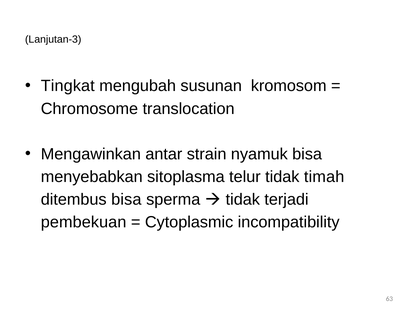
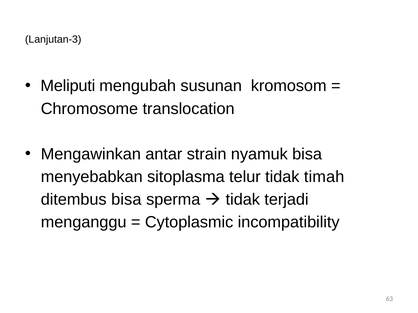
Tingkat: Tingkat -> Meliputi
pembekuan: pembekuan -> menganggu
